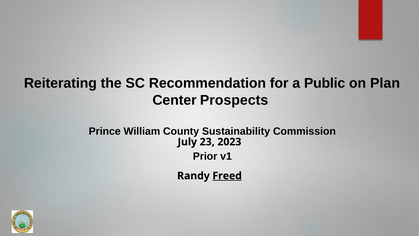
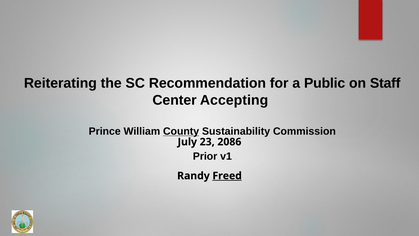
Plan: Plan -> Staff
Prospects: Prospects -> Accepting
County underline: none -> present
2023: 2023 -> 2086
